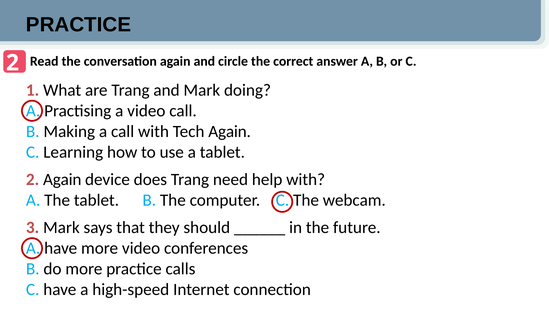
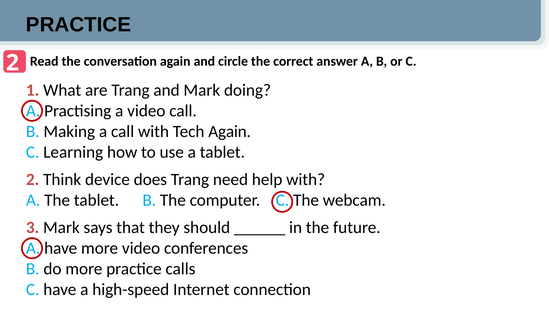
2 Again: Again -> Think
